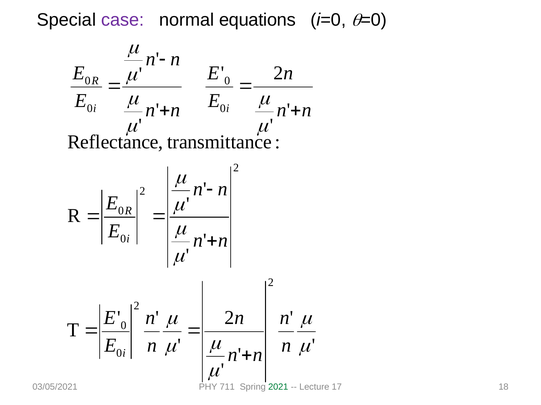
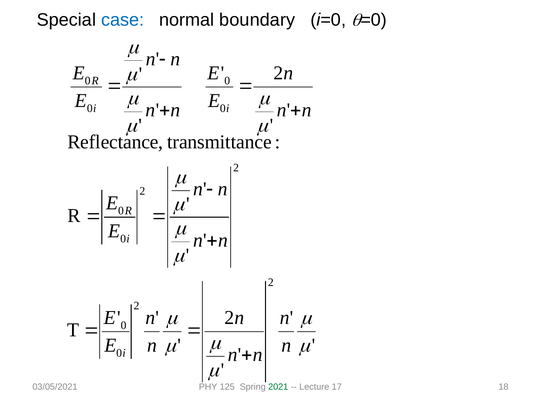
case colour: purple -> blue
equations: equations -> boundary
711: 711 -> 125
